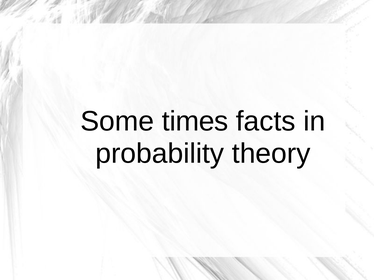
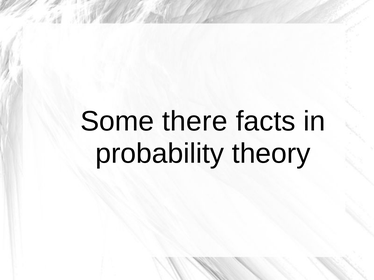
times: times -> there
